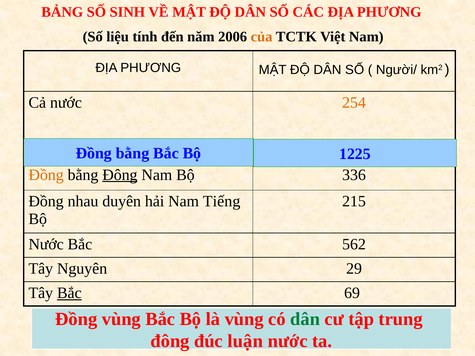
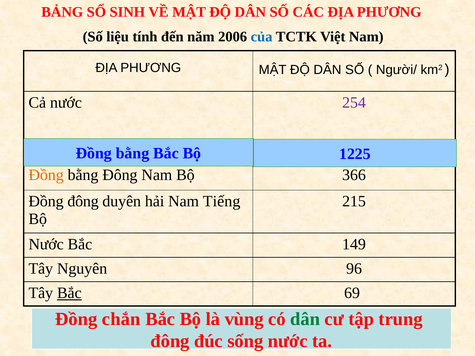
của colour: orange -> blue
254 colour: orange -> purple
Đông at (120, 175) underline: present -> none
336: 336 -> 366
Đồng nhau: nhau -> đông
562: 562 -> 149
29: 29 -> 96
Đồng vùng: vùng -> chắn
luận: luận -> sống
